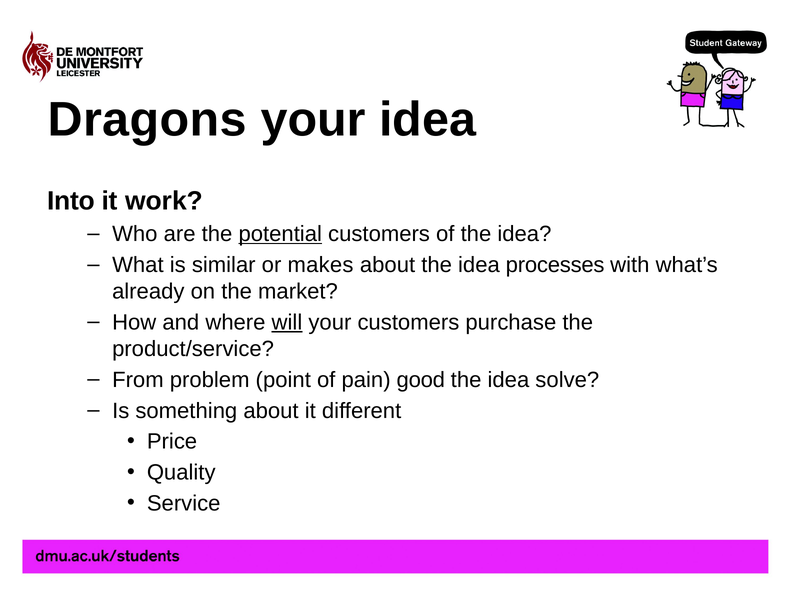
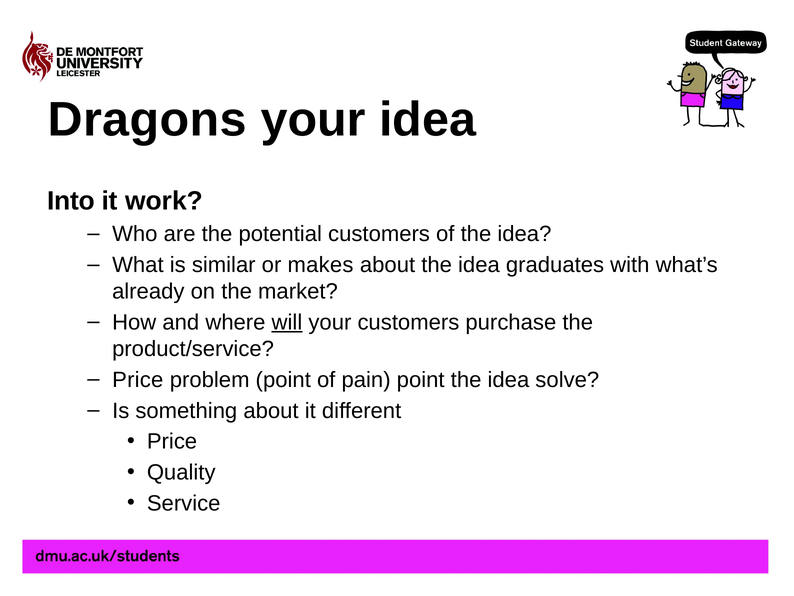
potential underline: present -> none
processes: processes -> graduates
From at (138, 379): From -> Price
pain good: good -> point
